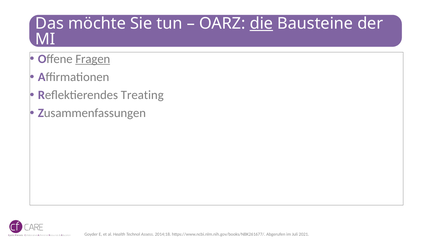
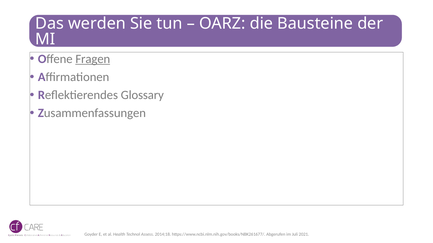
möchte: möchte -> werden
die underline: present -> none
Treating: Treating -> Glossary
